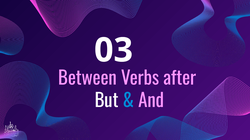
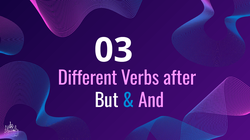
Between: Between -> Different
